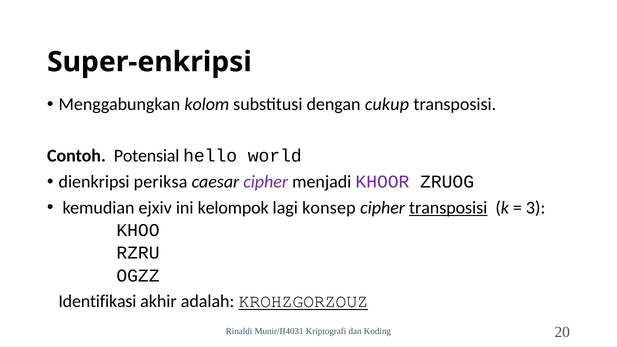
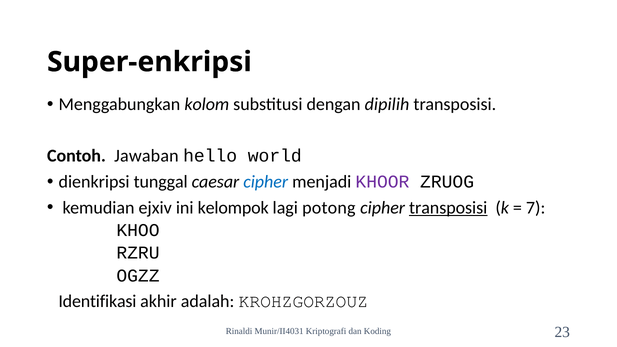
cukup: cukup -> dipilih
Potensial: Potensial -> Jawaban
periksa: periksa -> tunggal
cipher at (266, 182) colour: purple -> blue
konsep: konsep -> potong
3: 3 -> 7
KROHZGORZOUZ underline: present -> none
20: 20 -> 23
